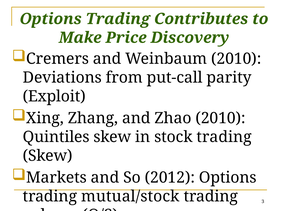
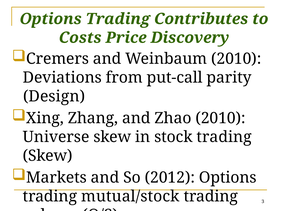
Make: Make -> Costs
Exploit: Exploit -> Design
Quintiles: Quintiles -> Universe
